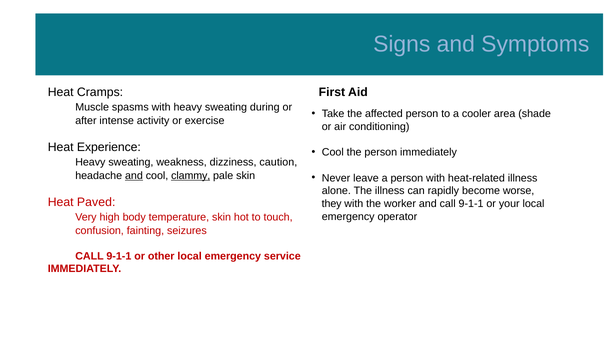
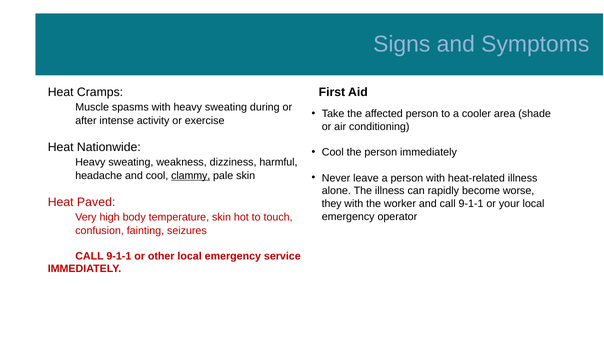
Experience: Experience -> Nationwide
caution: caution -> harmful
and at (134, 175) underline: present -> none
